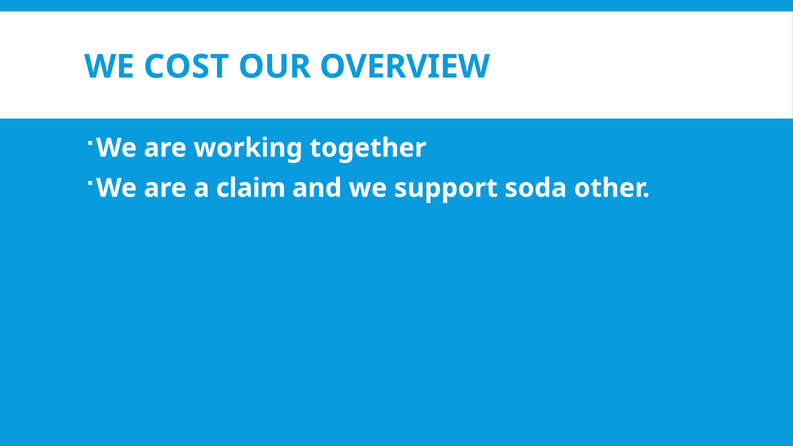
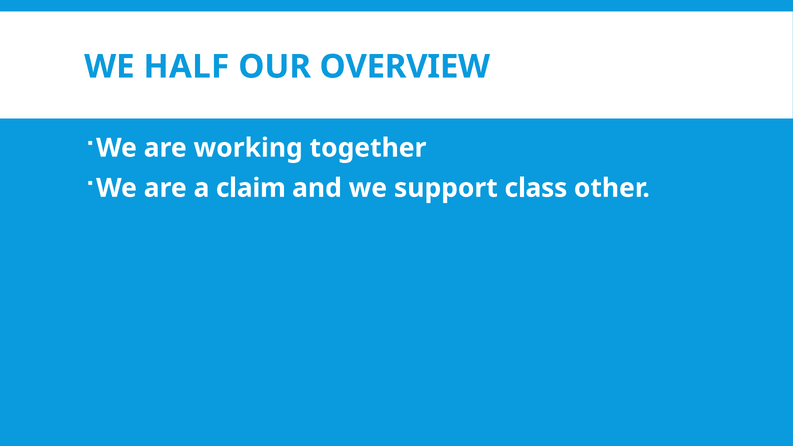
COST: COST -> HALF
soda: soda -> class
